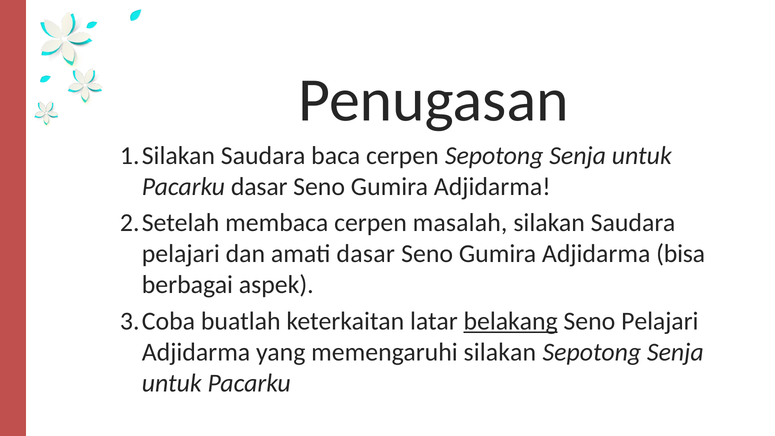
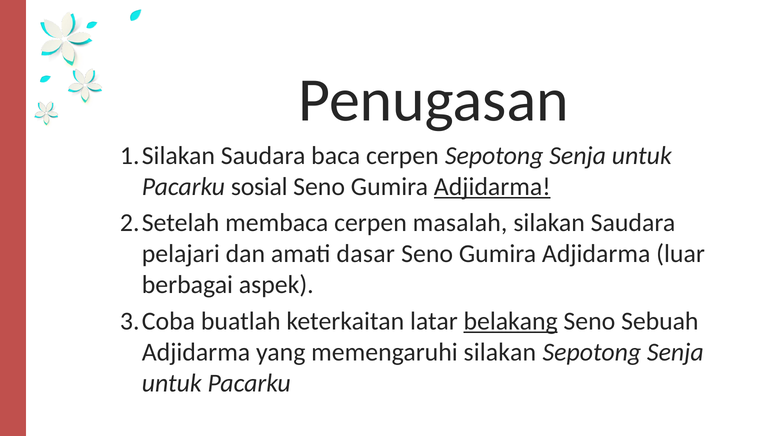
Pacarku dasar: dasar -> sosial
Adjidarma at (492, 187) underline: none -> present
bisa: bisa -> luar
Seno Pelajari: Pelajari -> Sebuah
